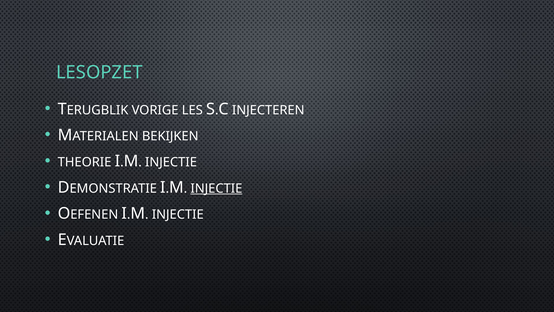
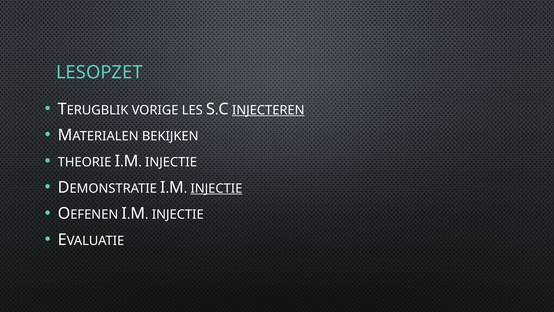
INJECTEREN underline: none -> present
